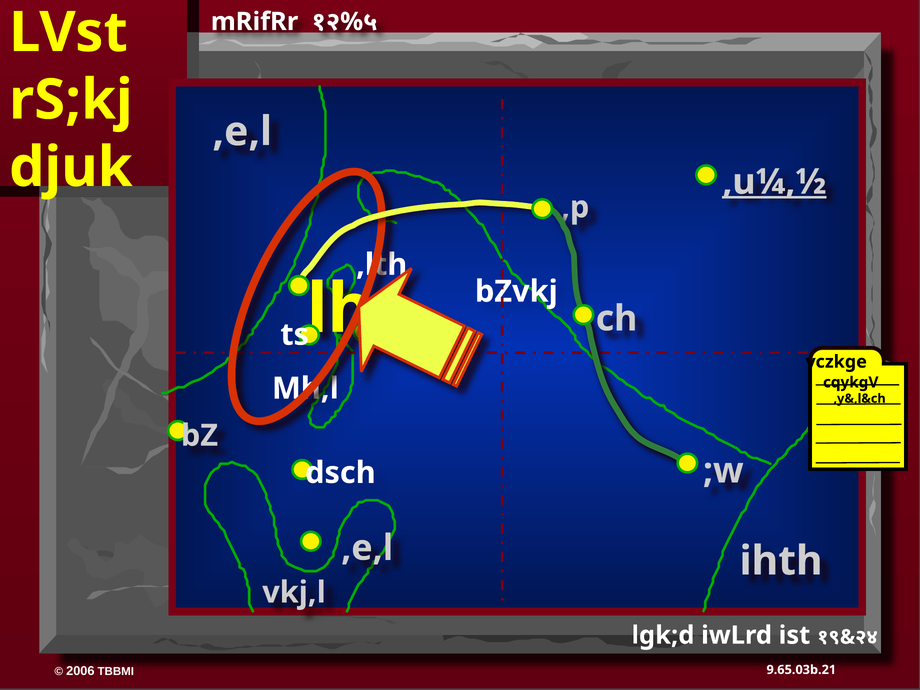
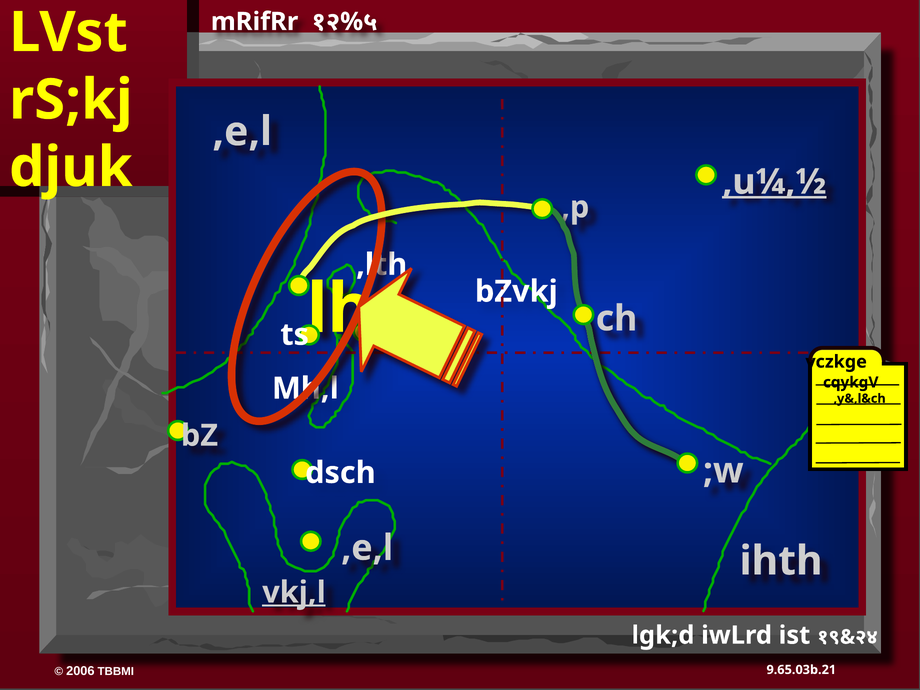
vkj,l underline: none -> present
